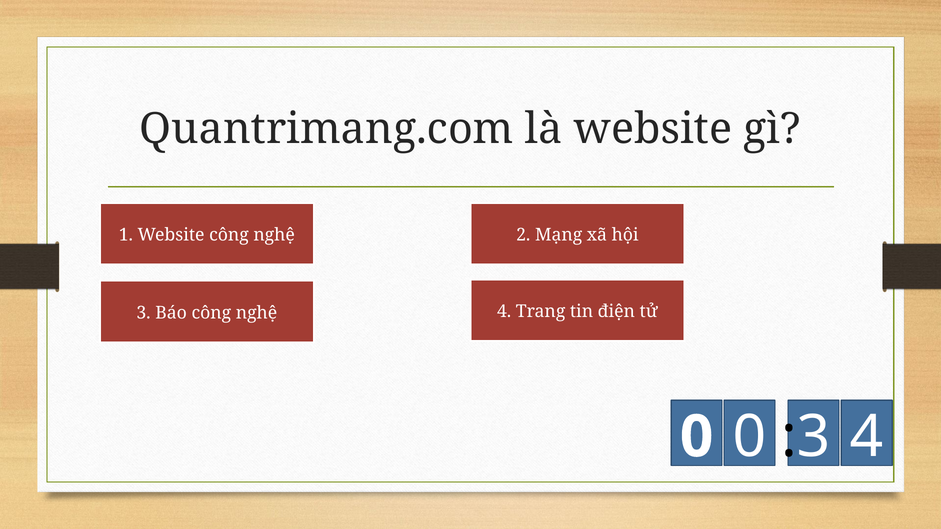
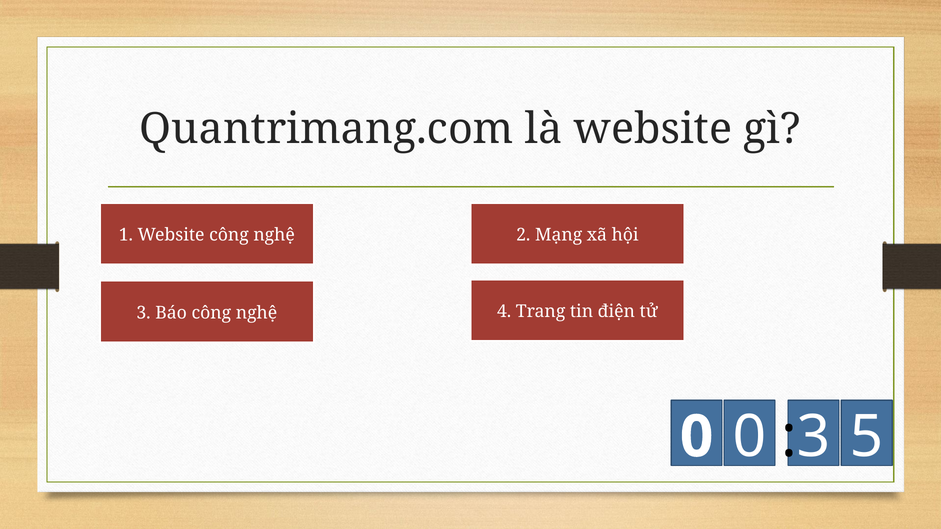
0 4: 4 -> 5
